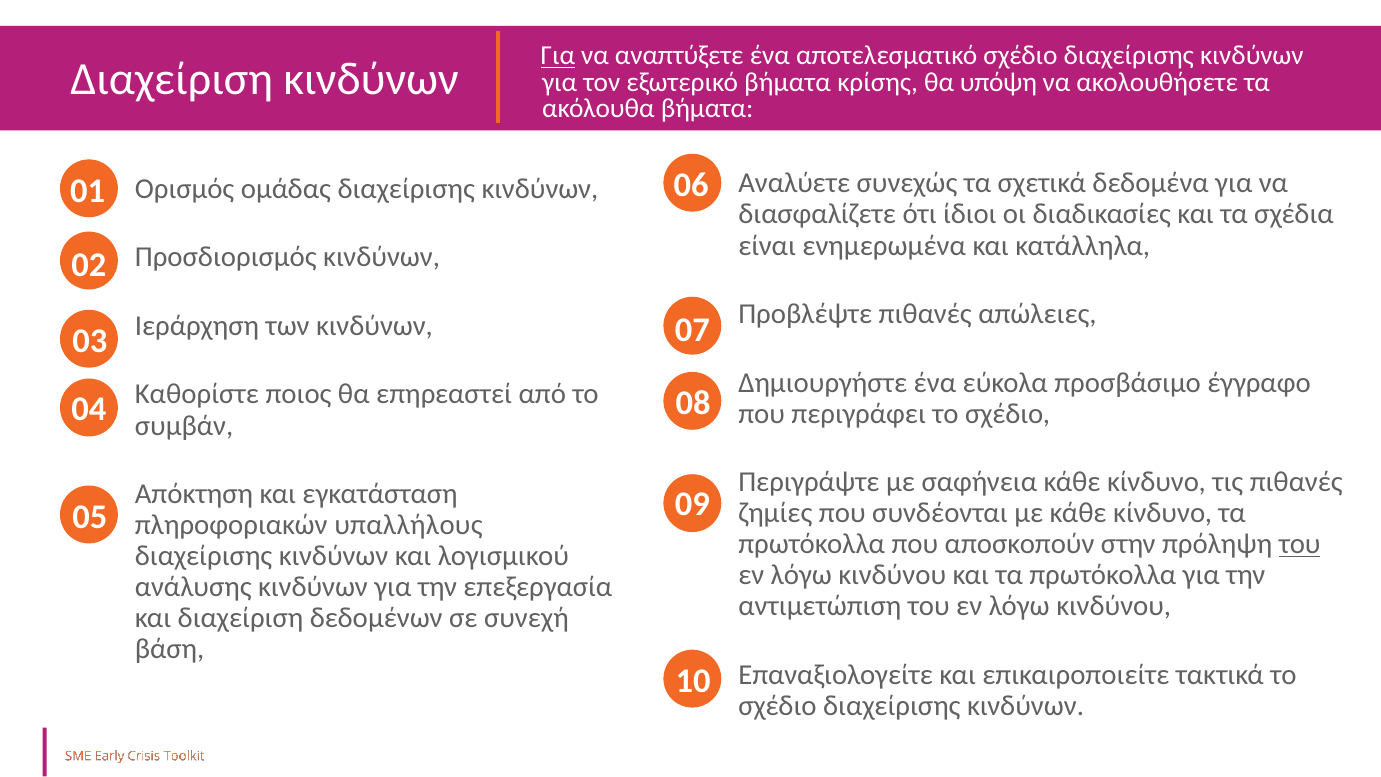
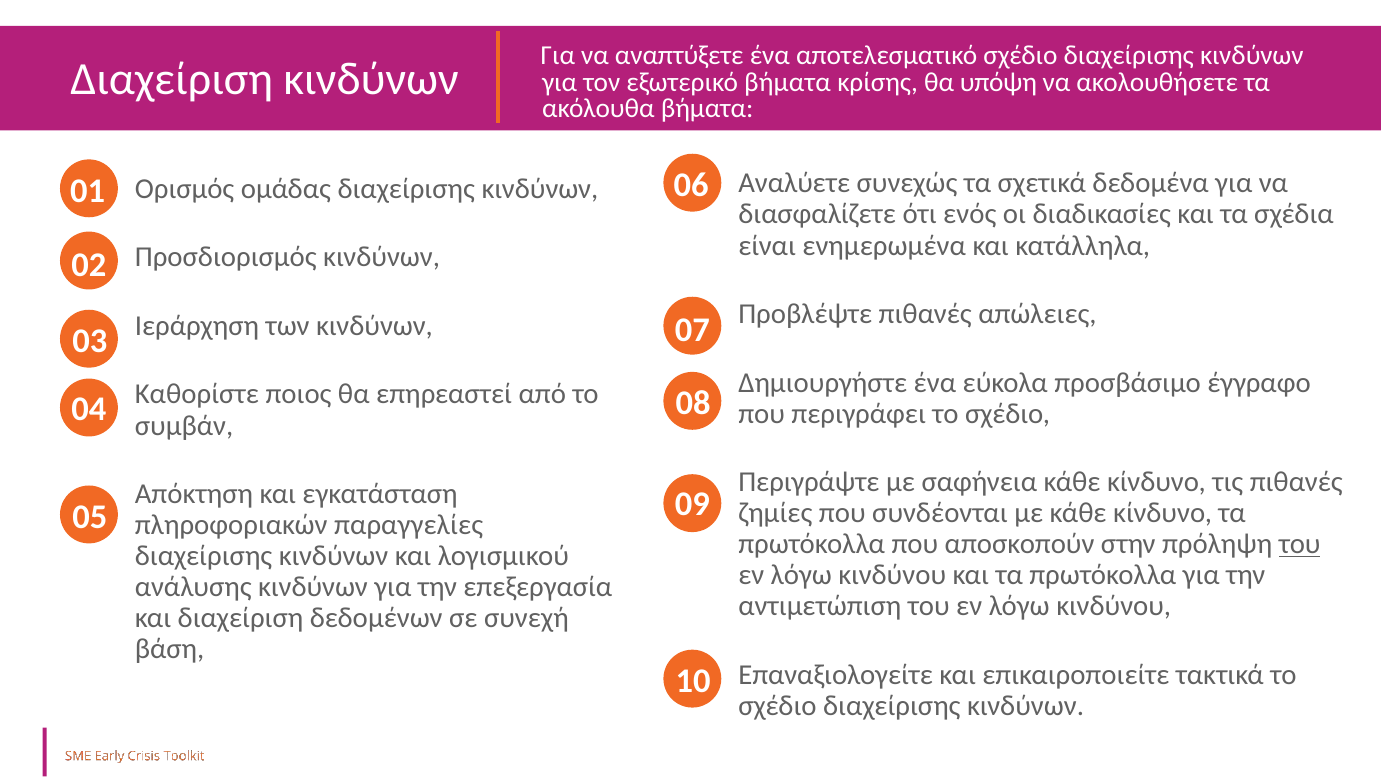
Για at (558, 56) underline: present -> none
ίδιοι: ίδιοι -> ενός
υπαλλήλους: υπαλλήλους -> παραγγελίες
